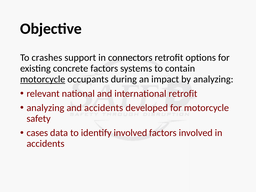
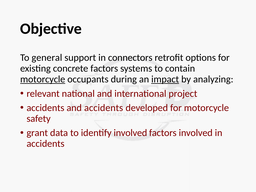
crashes: crashes -> general
impact underline: none -> present
international retrofit: retrofit -> project
analyzing at (45, 108): analyzing -> accidents
cases: cases -> grant
